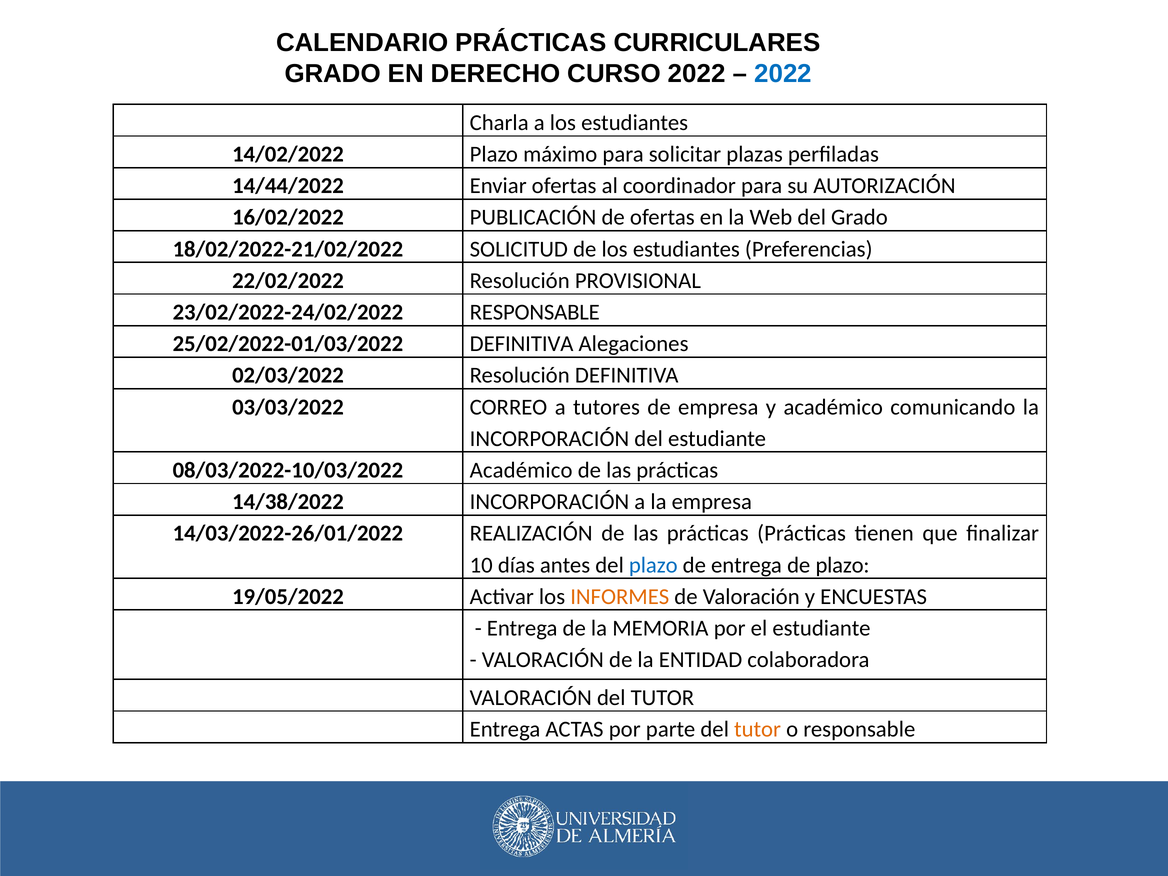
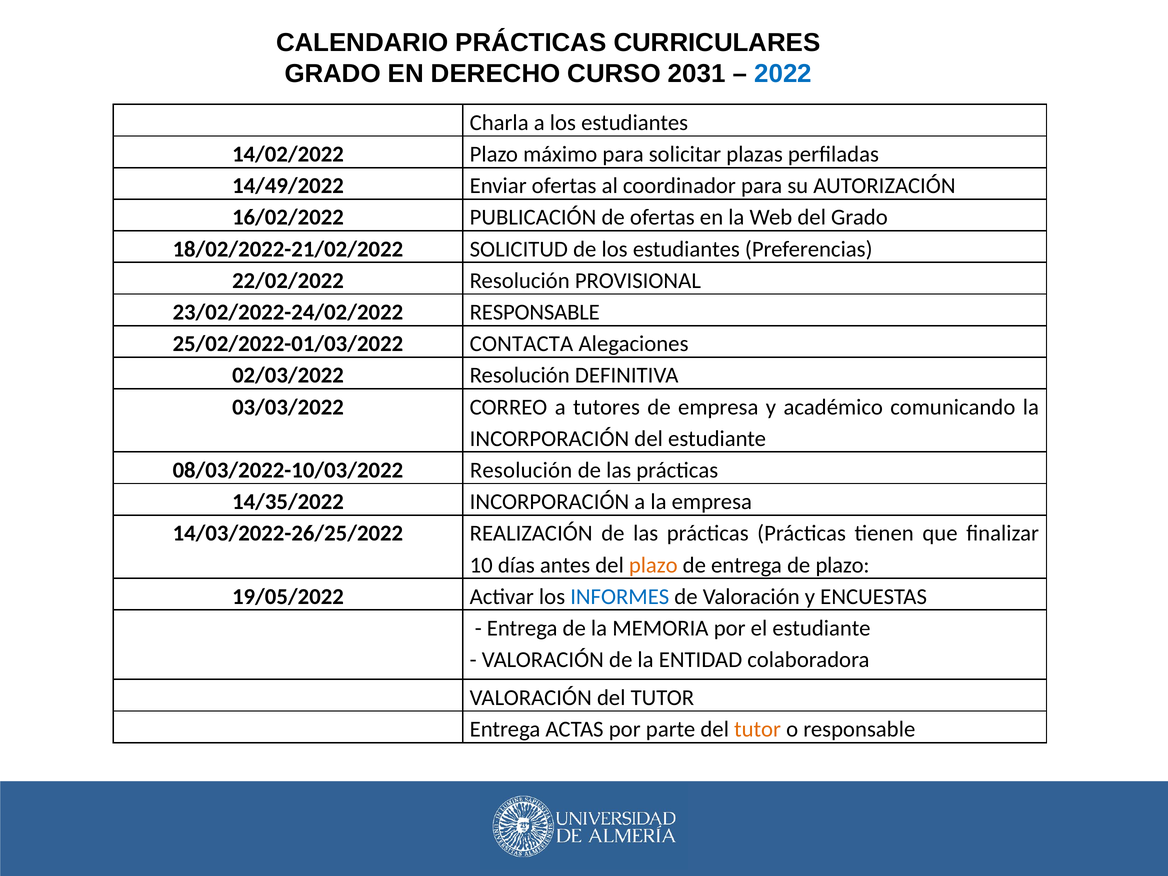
CURSO 2022: 2022 -> 2031
14/44/2022: 14/44/2022 -> 14/49/2022
25/02/2022-01/03/2022 DEFINITIVA: DEFINITIVA -> CONTACTA
08/03/2022-10/03/2022 Académico: Académico -> Resolución
14/38/2022: 14/38/2022 -> 14/35/2022
14/03/2022-26/01/2022: 14/03/2022-26/01/2022 -> 14/03/2022-26/25/2022
plazo at (653, 565) colour: blue -> orange
INFORMES colour: orange -> blue
